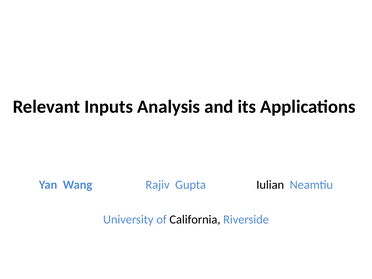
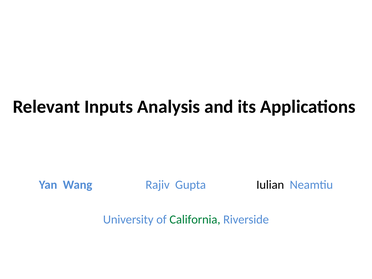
California colour: black -> green
